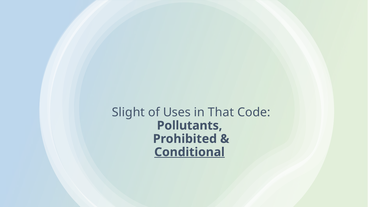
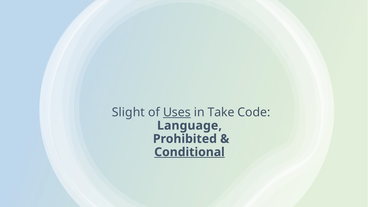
Uses underline: none -> present
That: That -> Take
Pollutants: Pollutants -> Language
